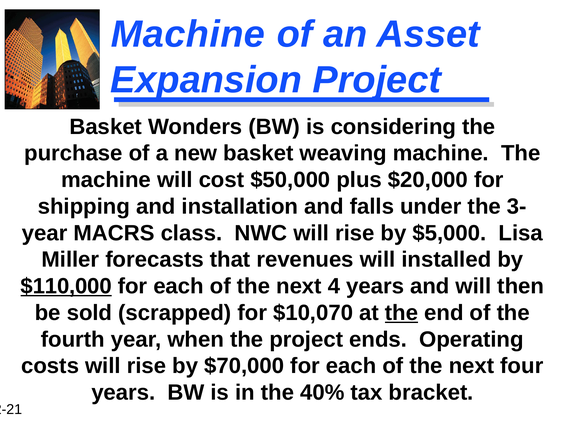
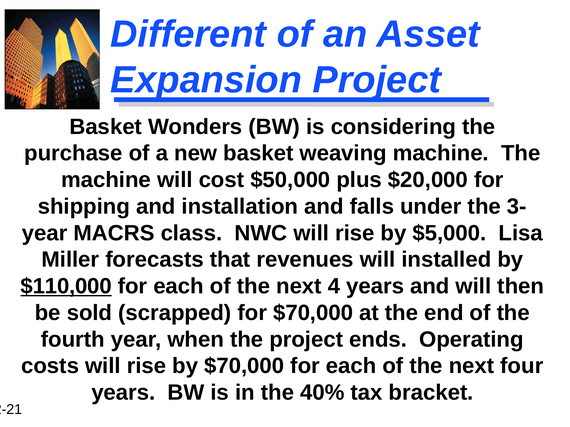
Machine at (188, 34): Machine -> Different
for $10,070: $10,070 -> $70,000
the at (402, 313) underline: present -> none
